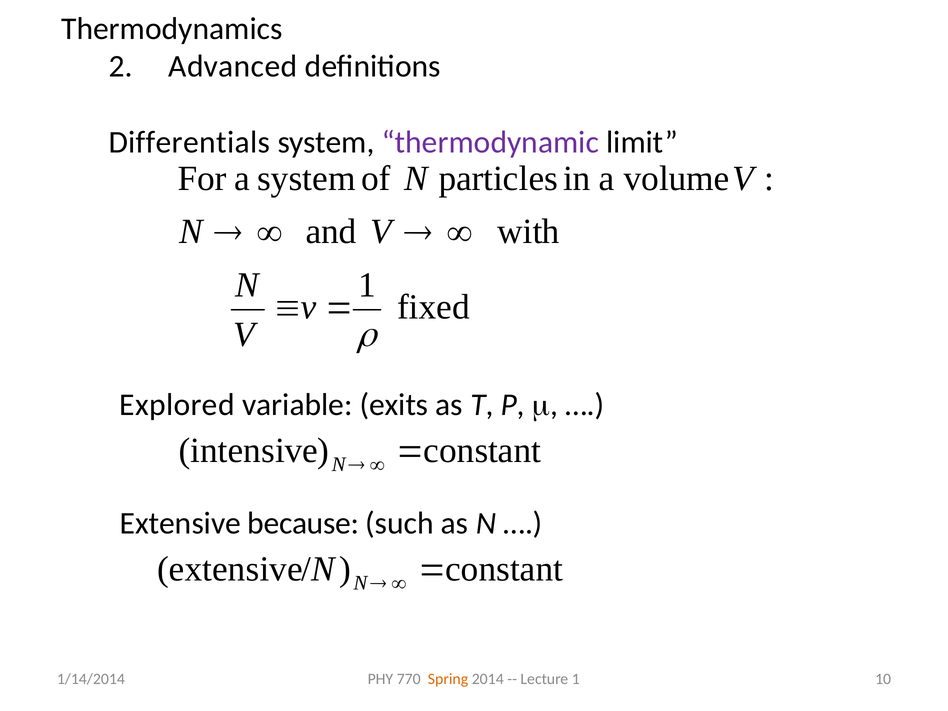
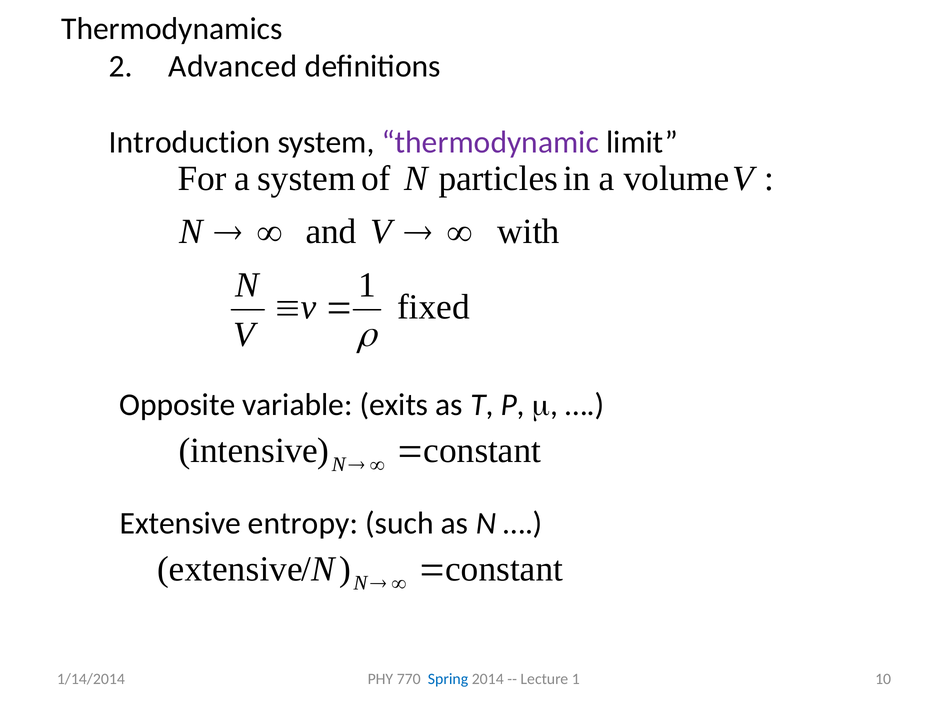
Differentials: Differentials -> Introduction
Explored: Explored -> Opposite
because: because -> entropy
Spring colour: orange -> blue
